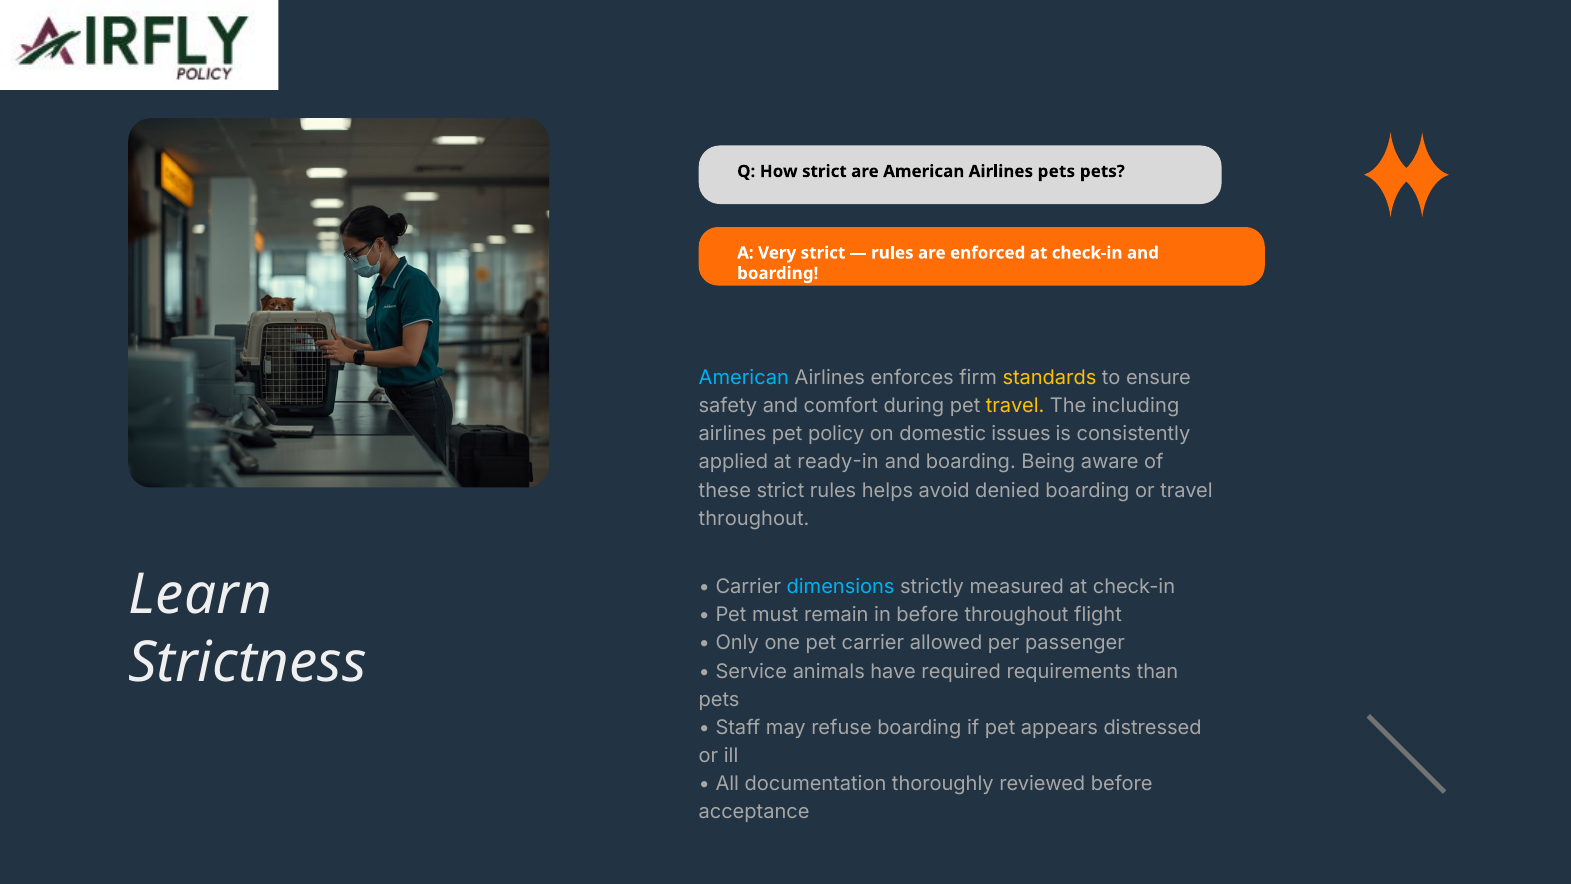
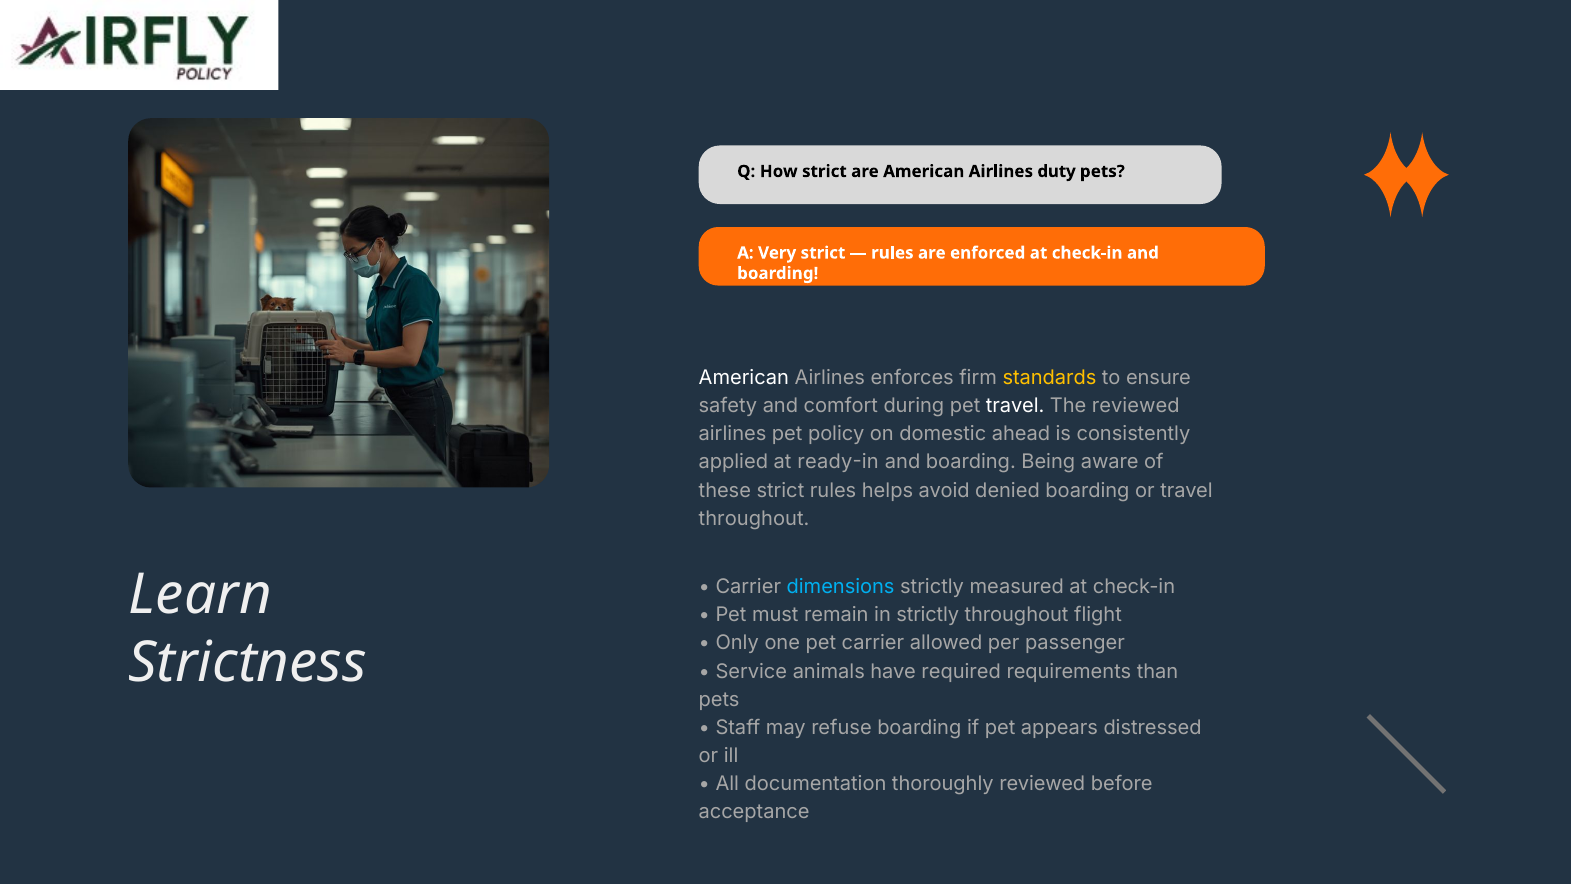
Airlines pets: pets -> duty
American at (744, 378) colour: light blue -> white
travel at (1015, 406) colour: yellow -> white
The including: including -> reviewed
issues: issues -> ahead
in before: before -> strictly
